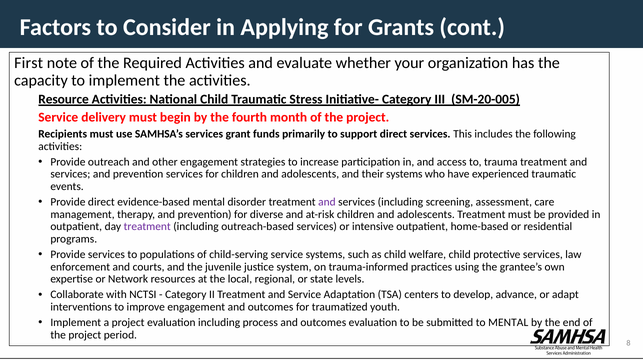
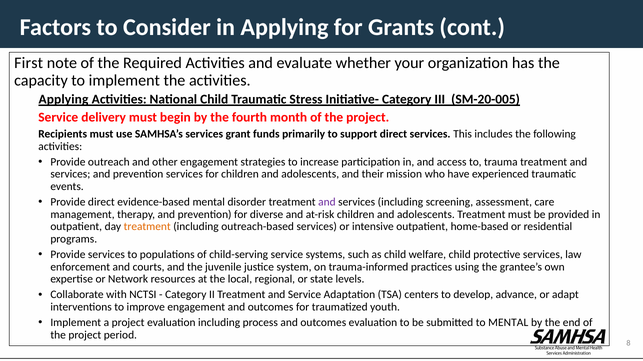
Resource at (64, 100): Resource -> Applying
their systems: systems -> mission
treatment at (147, 227) colour: purple -> orange
